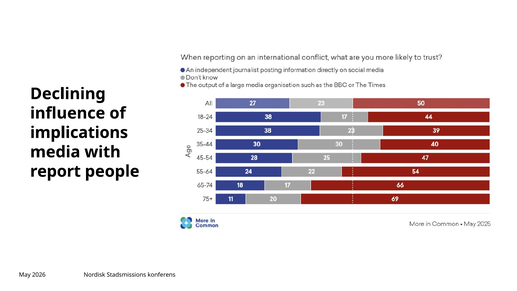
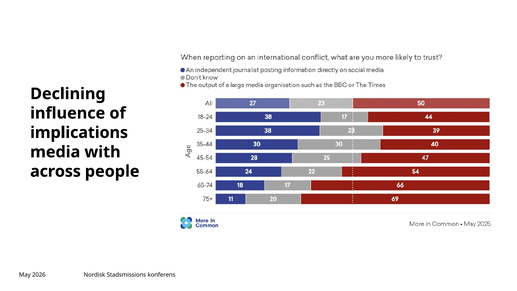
report: report -> across
